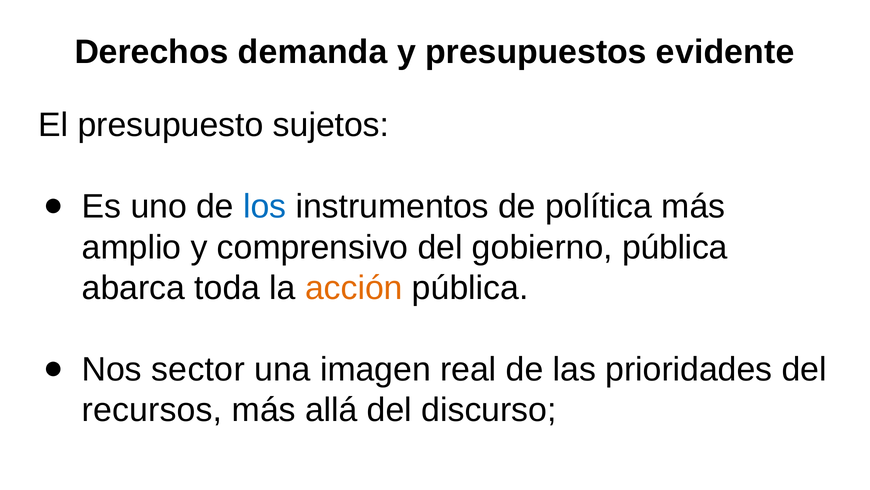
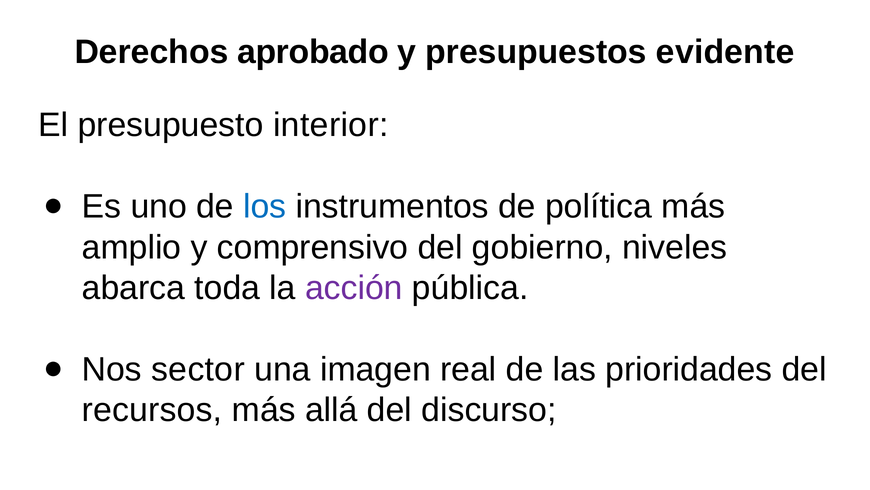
demanda: demanda -> aprobado
sujetos: sujetos -> interior
gobierno pública: pública -> niveles
acción colour: orange -> purple
